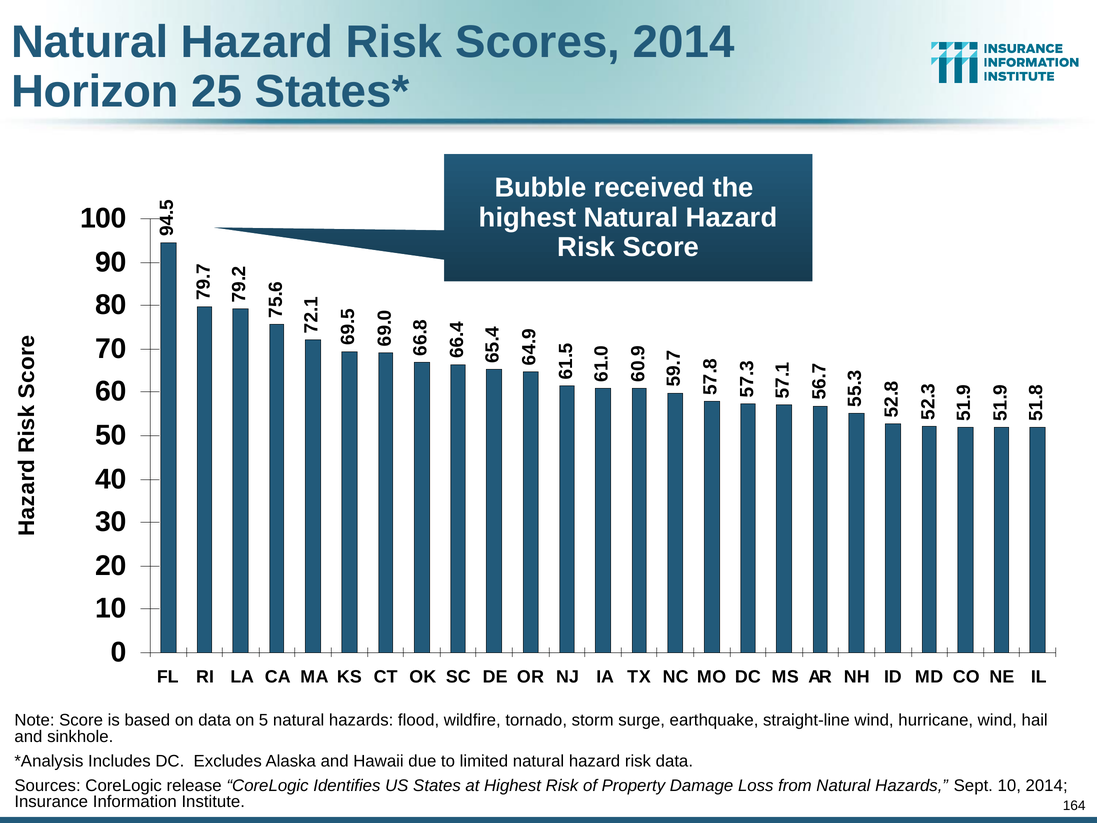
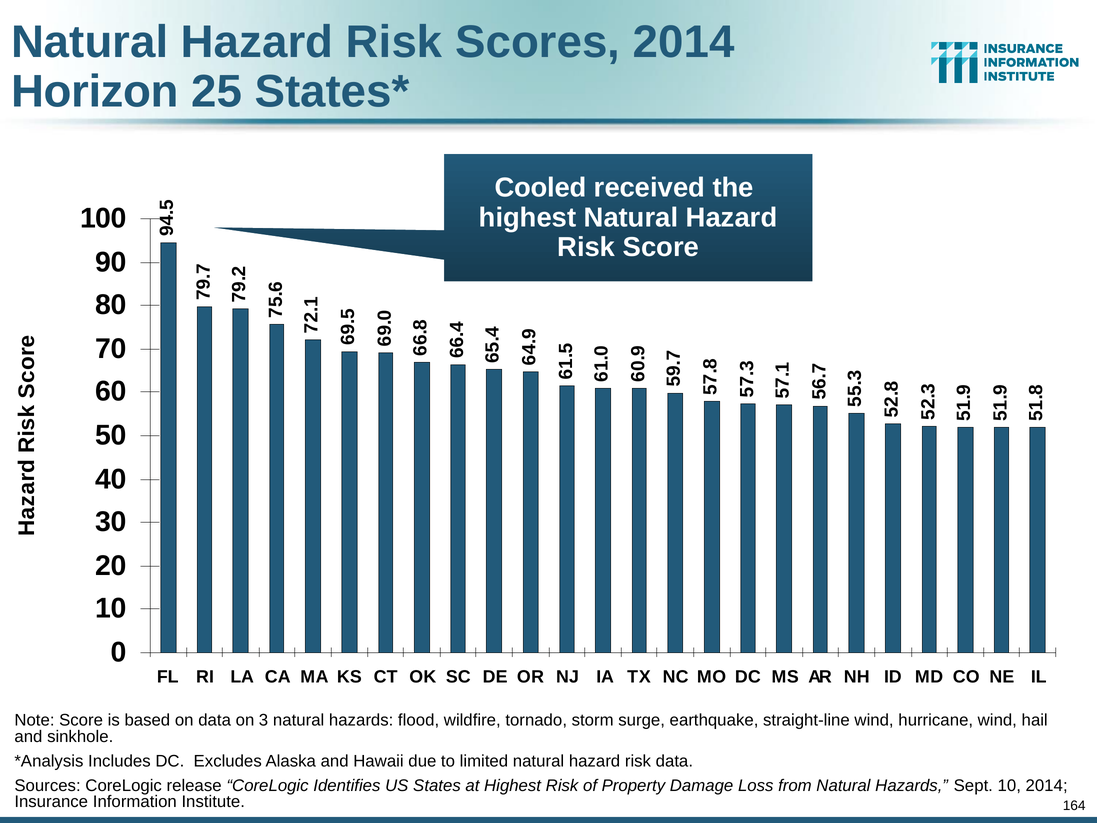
Bubble: Bubble -> Cooled
on 5: 5 -> 3
